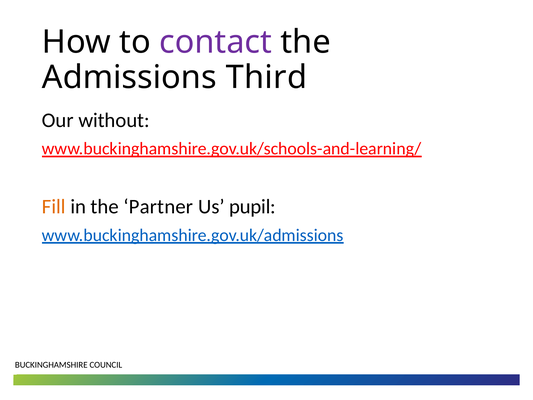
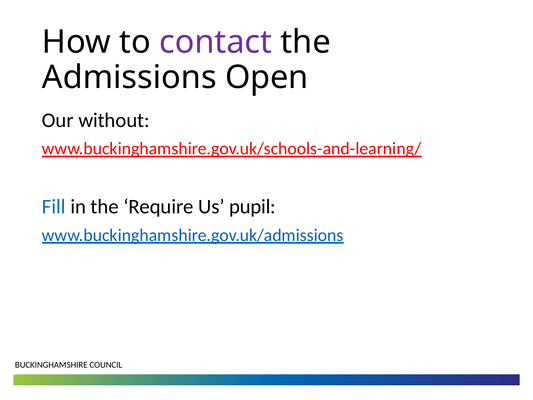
Third: Third -> Open
Fill colour: orange -> blue
Partner: Partner -> Require
